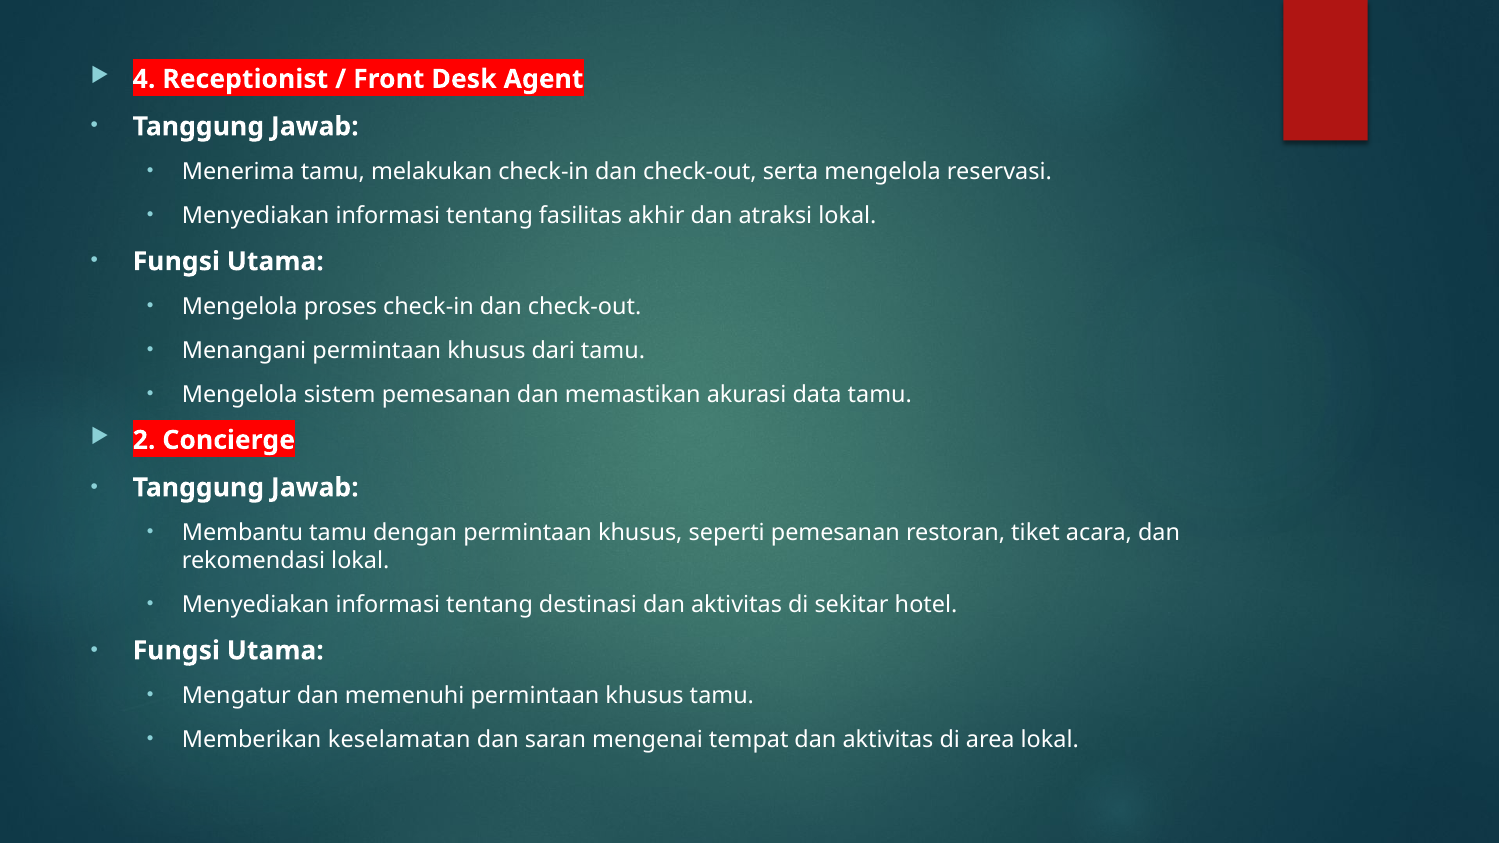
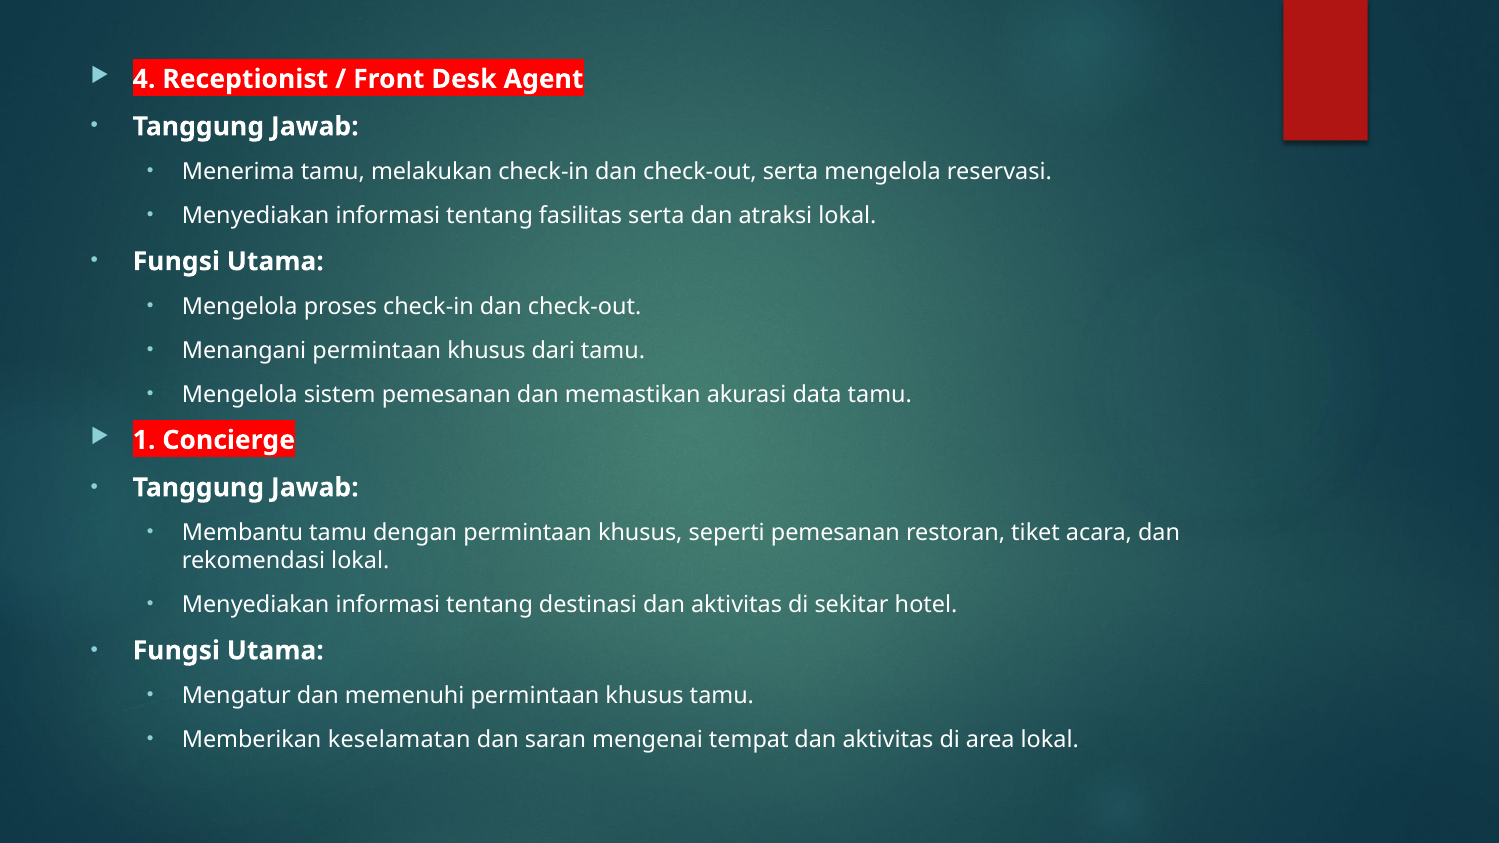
fasilitas akhir: akhir -> serta
2: 2 -> 1
